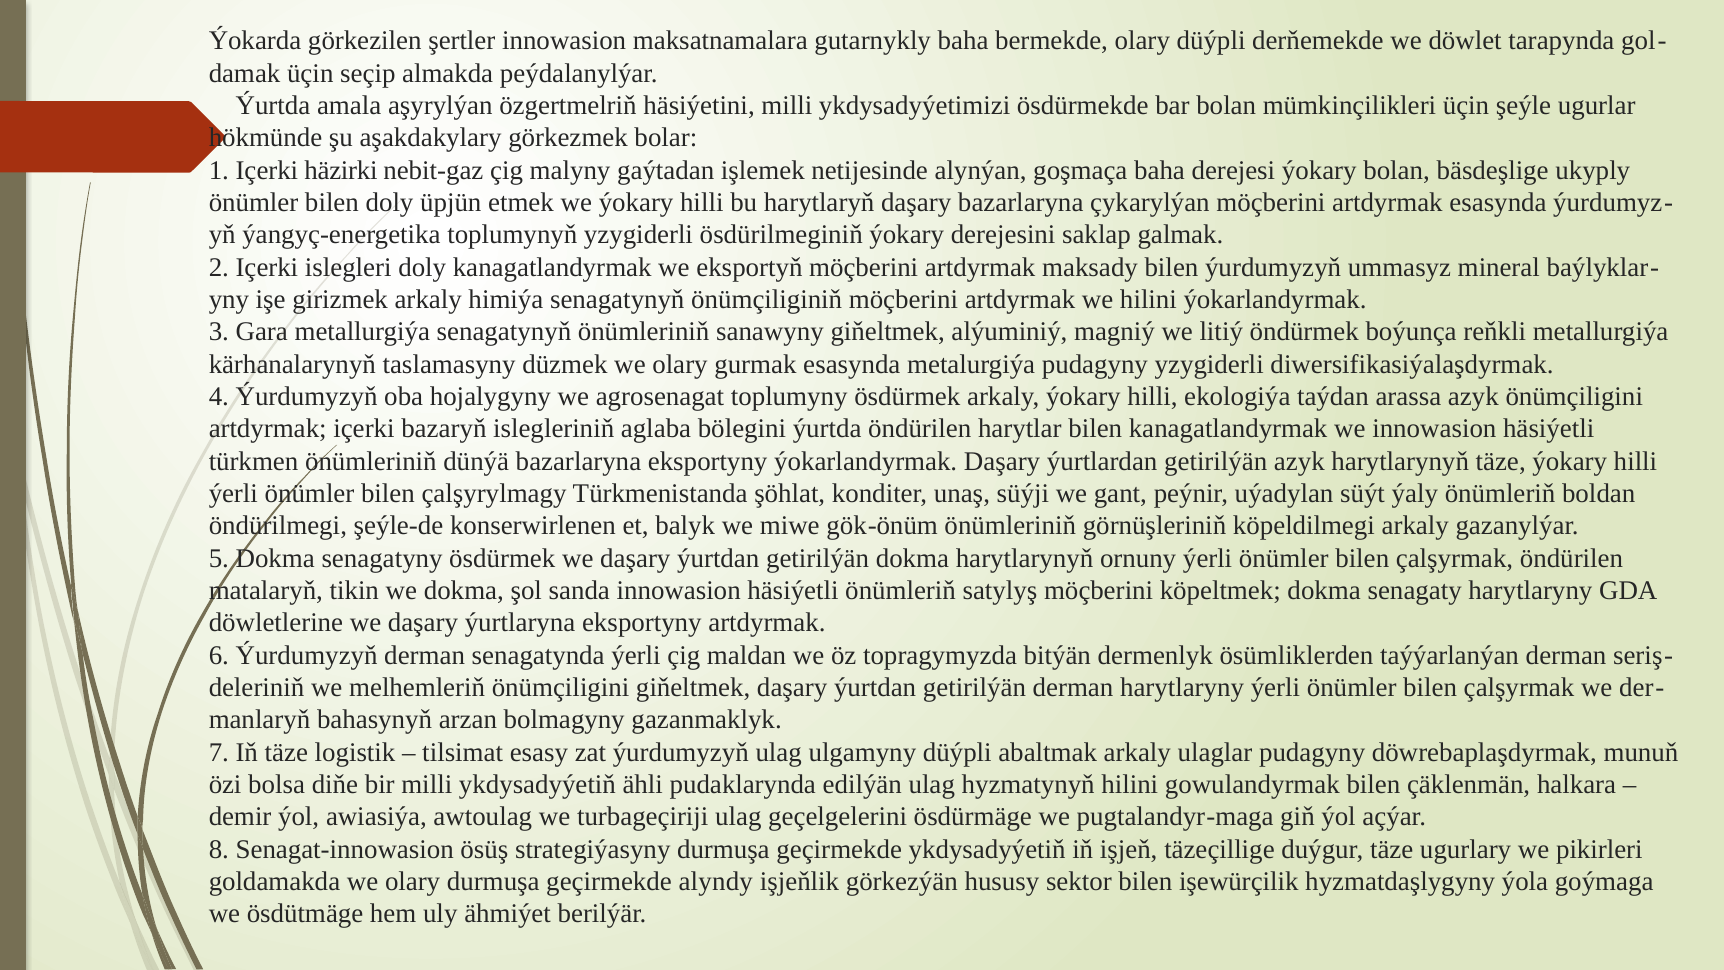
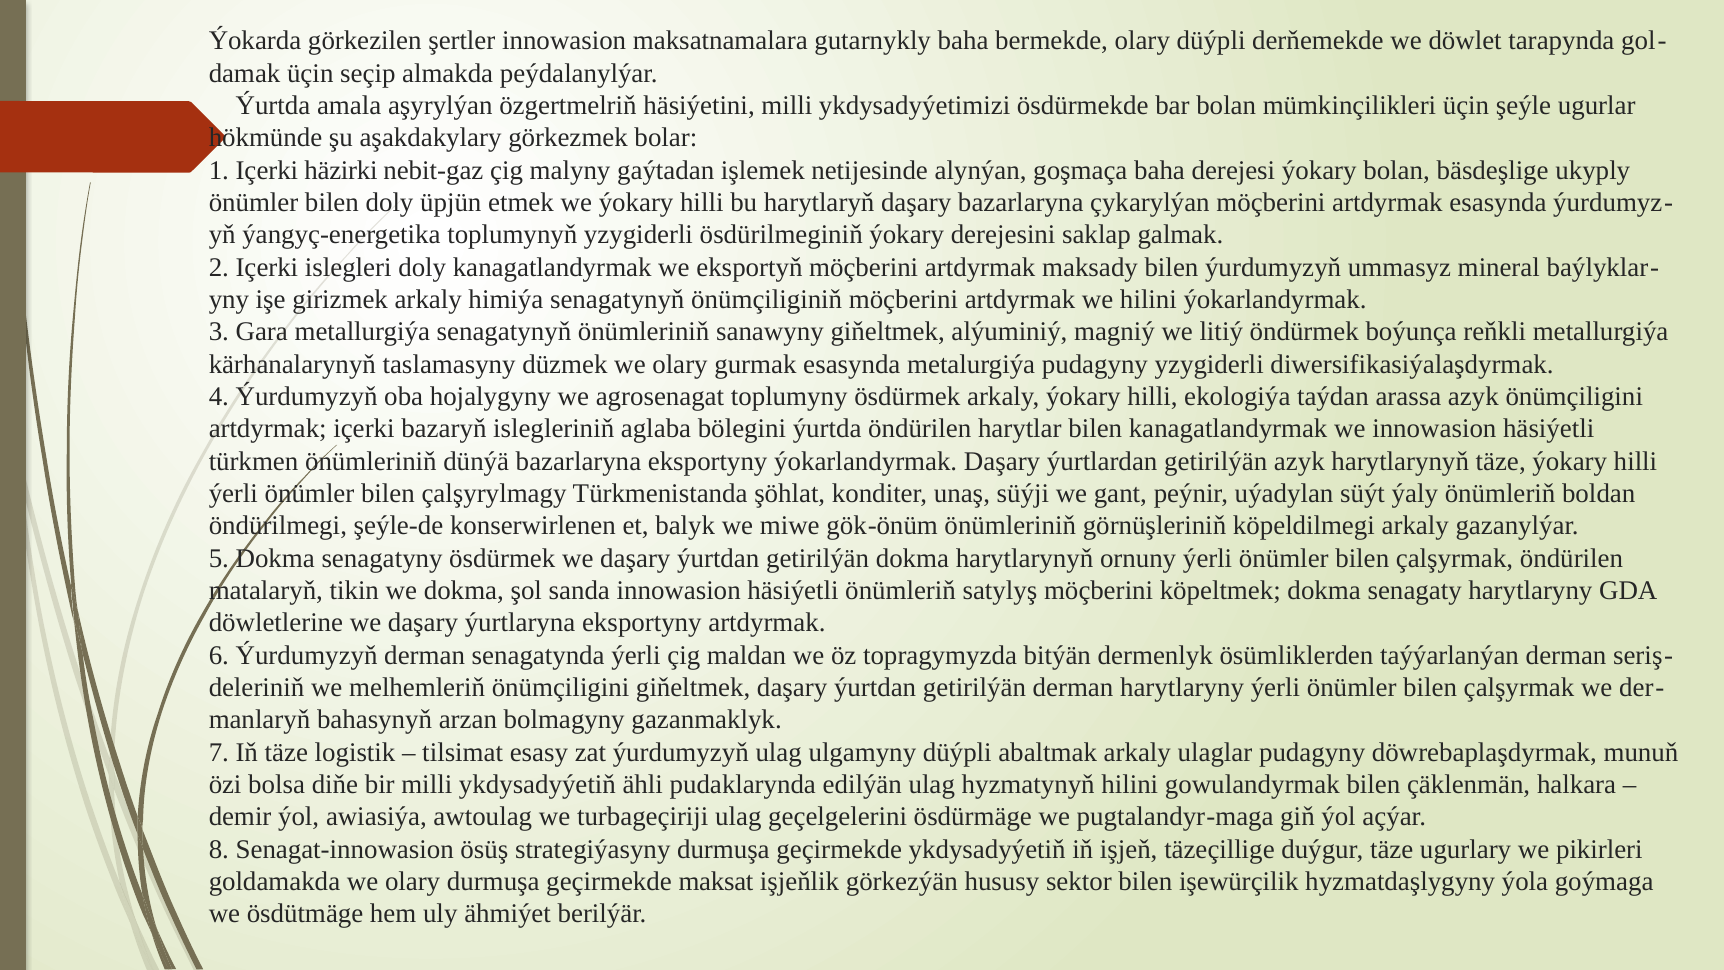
alyndy: alyndy -> maksat
